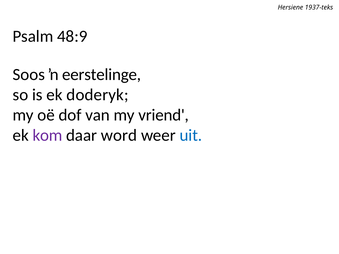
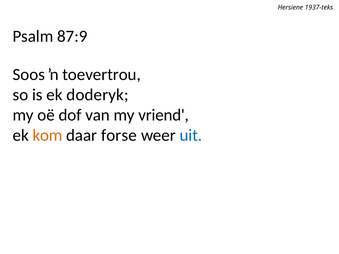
48:9: 48:9 -> 87:9
eerstelinge: eerstelinge -> toevertrou
kom colour: purple -> orange
word: word -> forse
